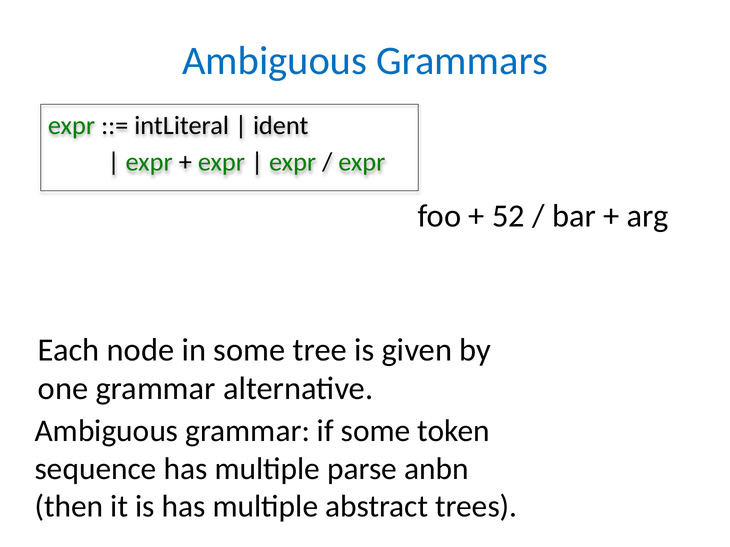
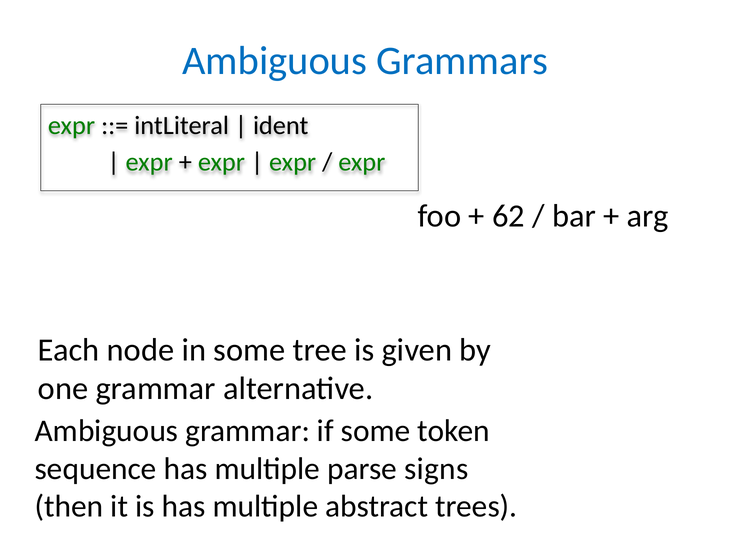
52: 52 -> 62
anbn: anbn -> signs
